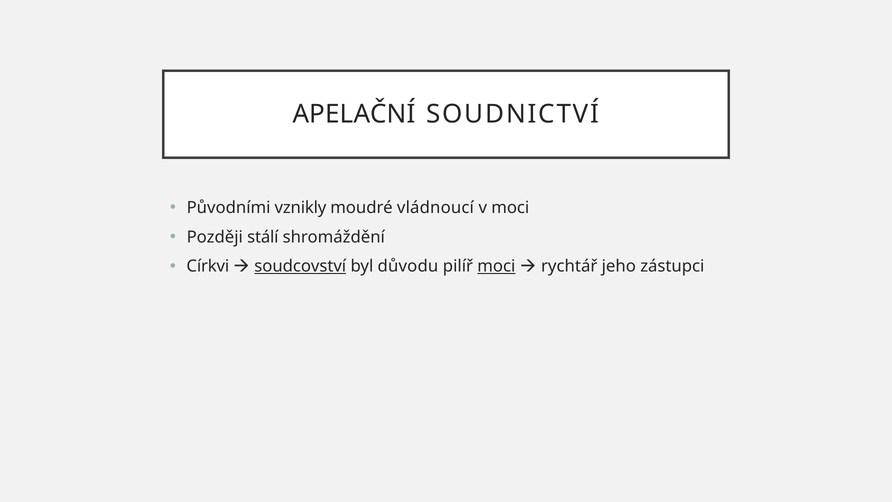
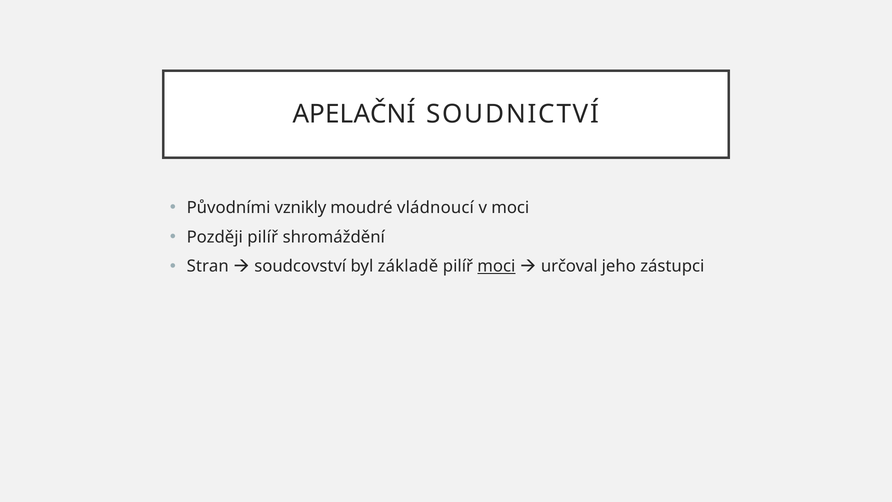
Později stálí: stálí -> pilíř
Církvi: Církvi -> Stran
soudcovství underline: present -> none
důvodu: důvodu -> základě
rychtář: rychtář -> určoval
